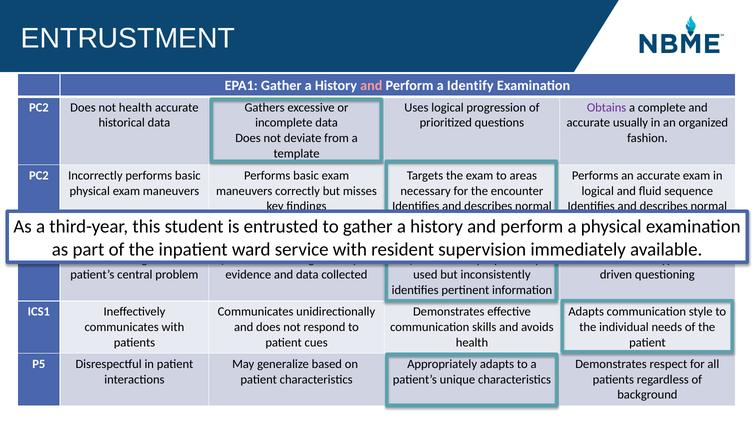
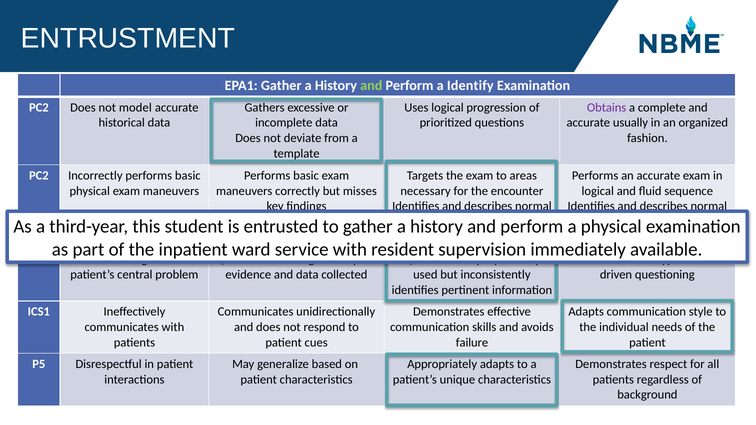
and at (371, 85) colour: pink -> light green
not health: health -> model
health at (472, 343): health -> failure
